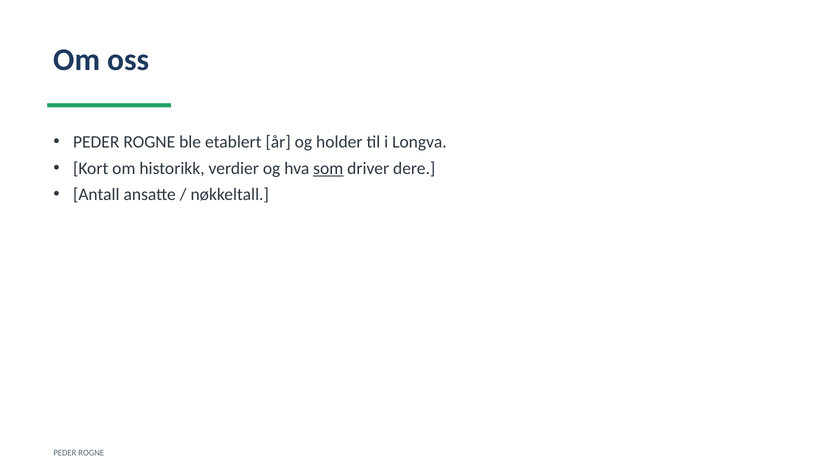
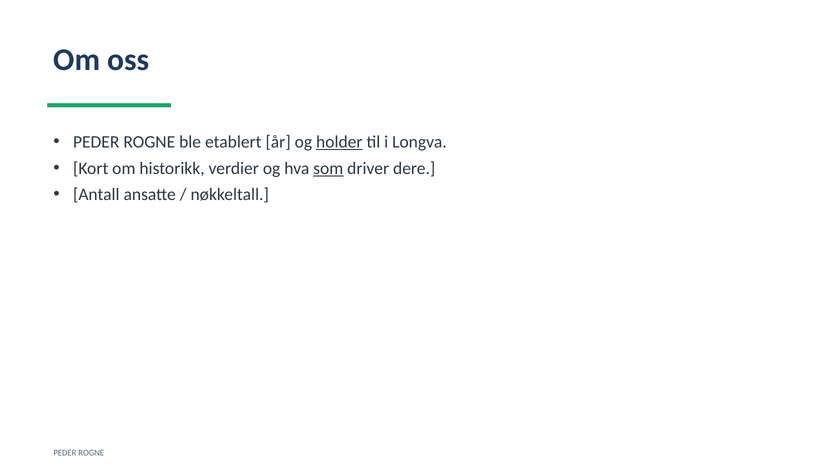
holder underline: none -> present
